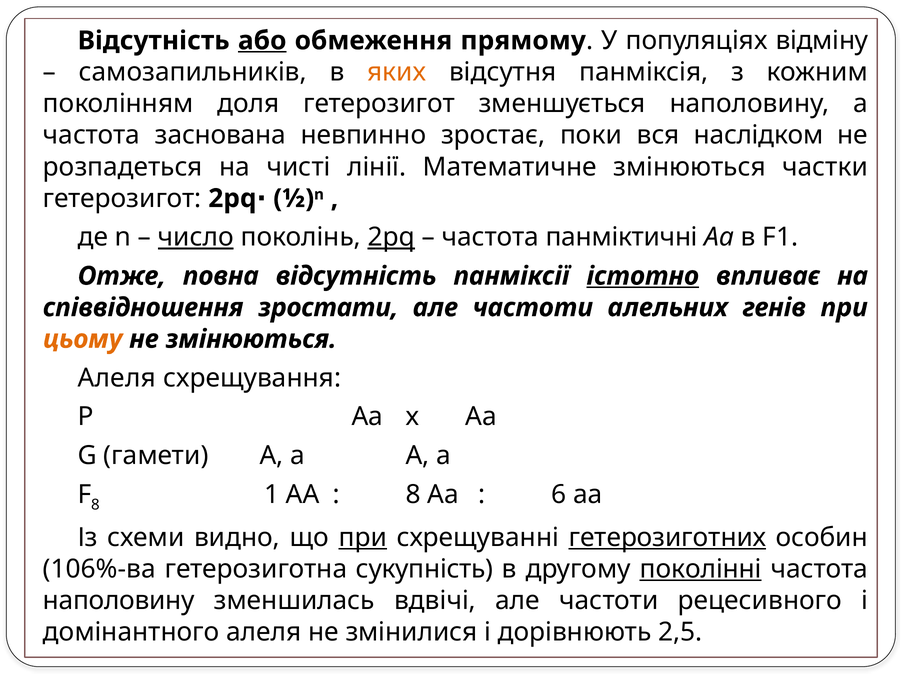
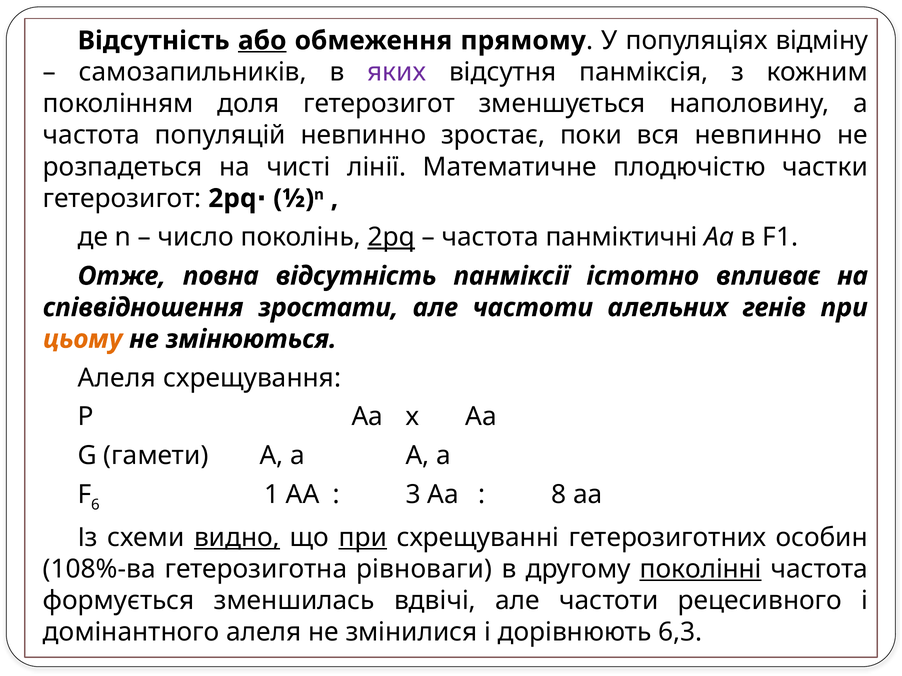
яких colour: orange -> purple
заснована: заснована -> популяцій
вся наслідком: наслідком -> невпинно
Математичне змінюються: змінюються -> плодючістю
число underline: present -> none
істотно underline: present -> none
8 at (95, 505): 8 -> 6
8 at (413, 495): 8 -> 3
6: 6 -> 8
видно underline: none -> present
гетерозиготних underline: present -> none
106%-ва: 106%-ва -> 108%-ва
сукупність: сукупність -> рівноваги
наполовину at (119, 601): наполовину -> формується
2,5: 2,5 -> 6,3
